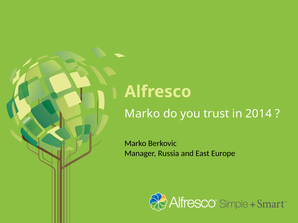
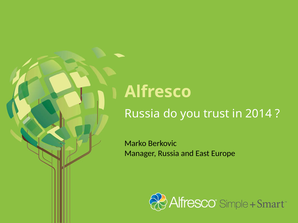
Marko at (142, 114): Marko -> Russia
